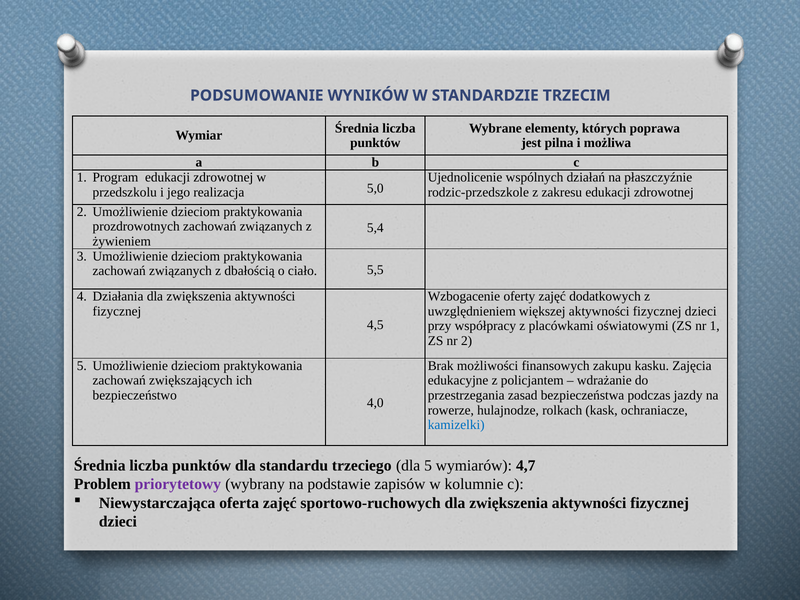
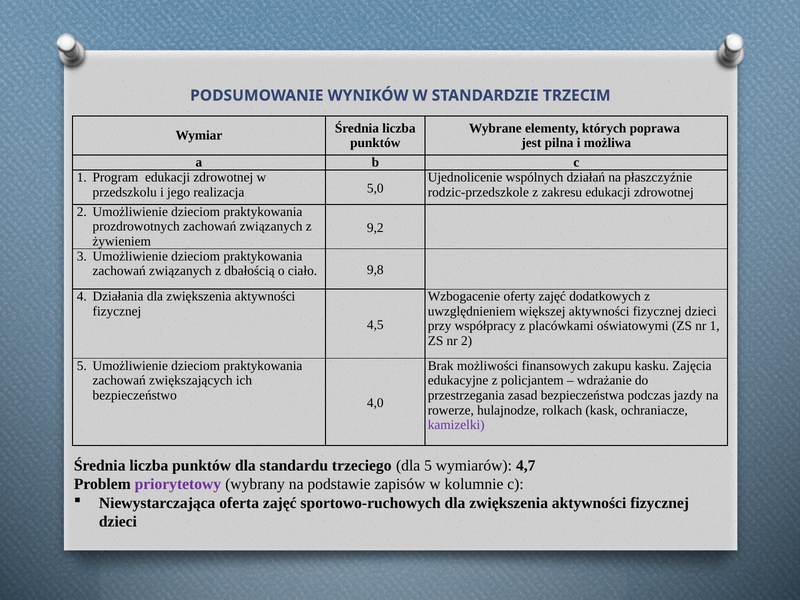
5,4: 5,4 -> 9,2
5,5: 5,5 -> 9,8
kamizelki colour: blue -> purple
